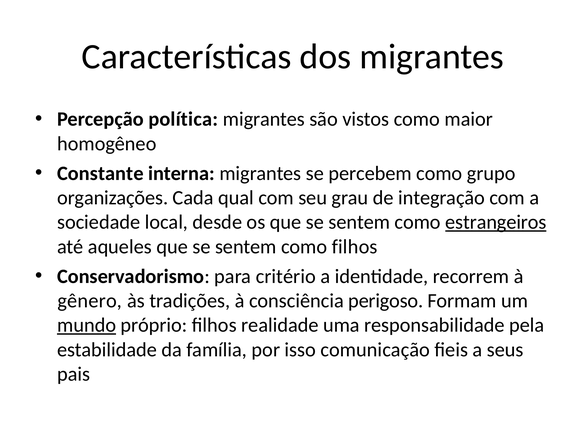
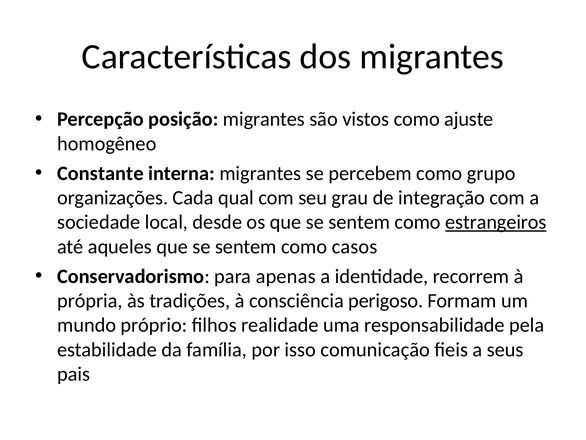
política: política -> posição
maior: maior -> ajuste
como filhos: filhos -> casos
critério: critério -> apenas
gênero: gênero -> própria
mundo underline: present -> none
